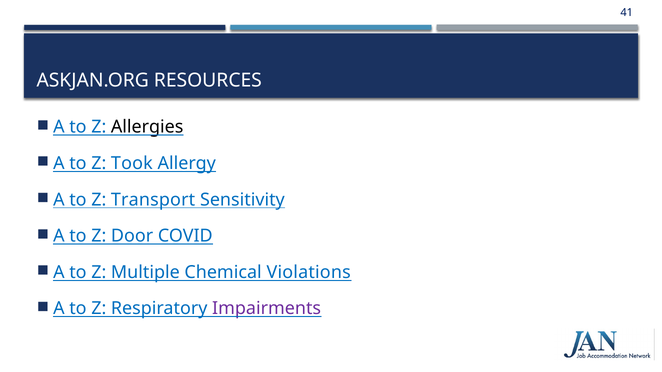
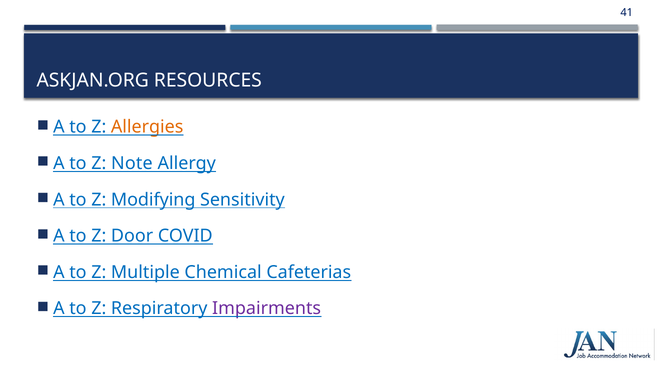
Allergies colour: black -> orange
Took: Took -> Note
Transport: Transport -> Modifying
Violations: Violations -> Cafeterias
